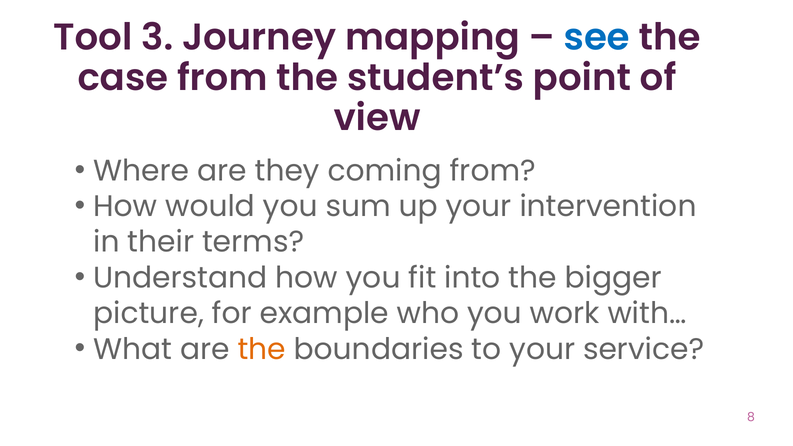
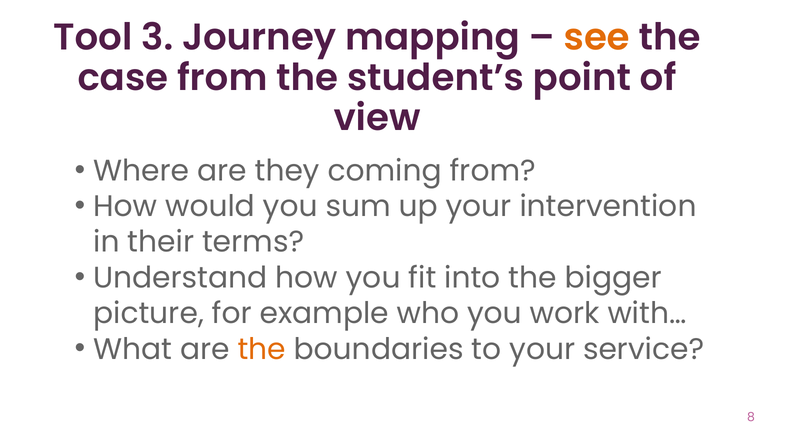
see colour: blue -> orange
